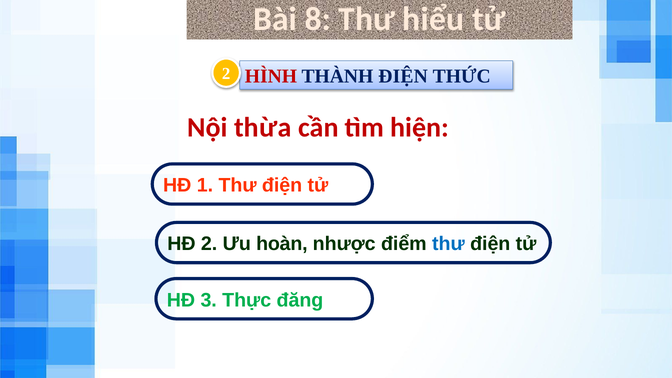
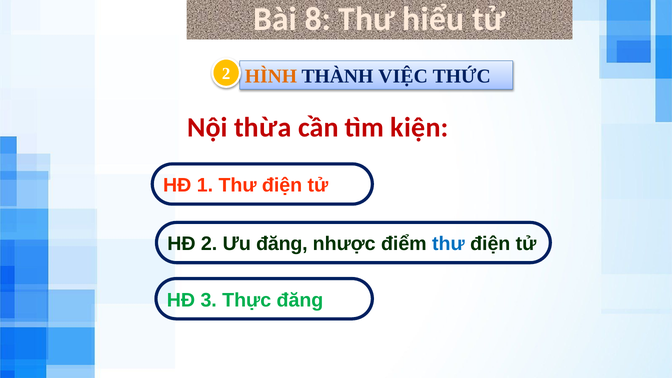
HÌNH colour: red -> orange
THÀNH ĐIỆN: ĐIỆN -> VIỆC
hiện: hiện -> kiện
Ưu hoàn: hoàn -> đăng
